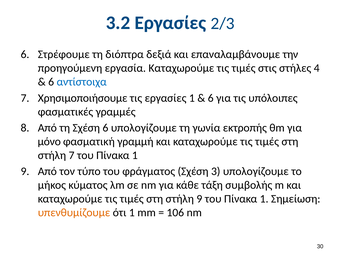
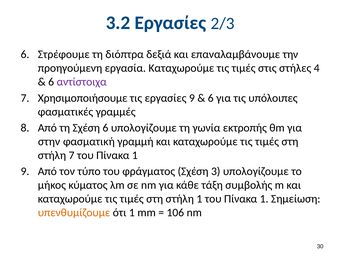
αντίστοιχα colour: blue -> purple
εργασίες 1: 1 -> 9
μόνο: μόνο -> στην
στήλη 9: 9 -> 1
